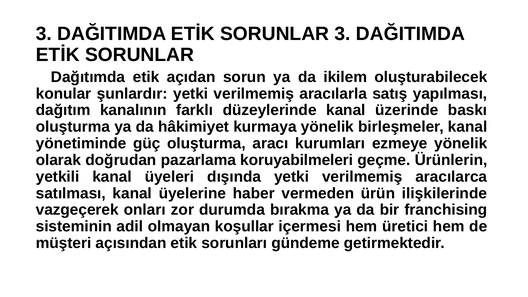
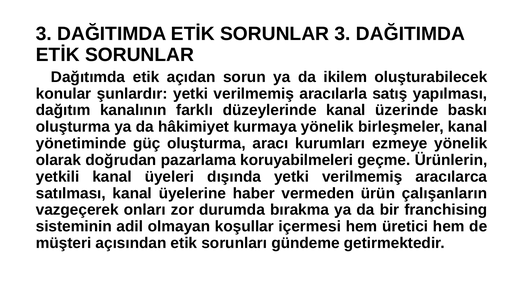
ilişkilerinde: ilişkilerinde -> çalışanların
